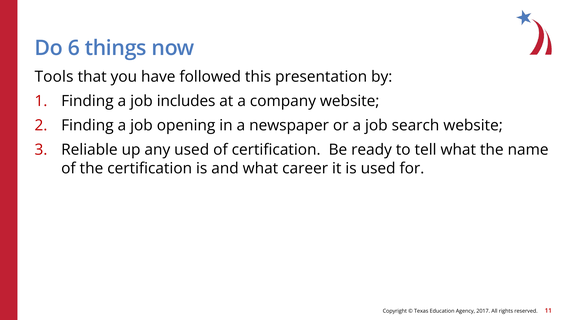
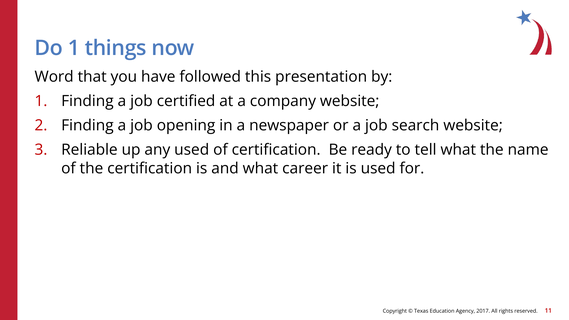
Do 6: 6 -> 1
Tools: Tools -> Word
includes: includes -> certified
